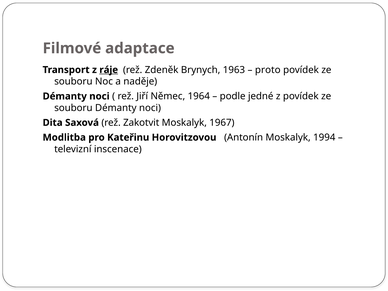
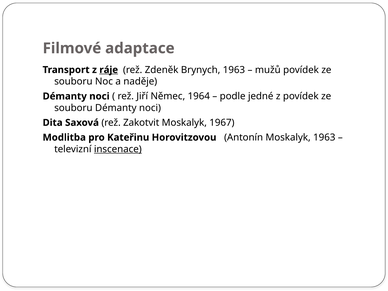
proto: proto -> mužů
Moskalyk 1994: 1994 -> 1963
inscenace underline: none -> present
